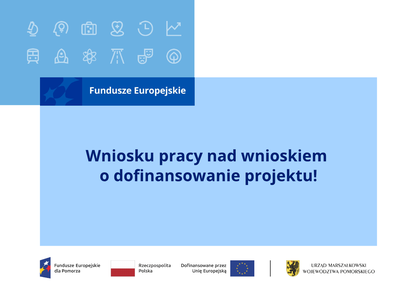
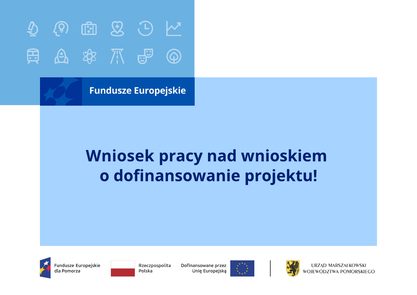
Wniosku: Wniosku -> Wniosek
